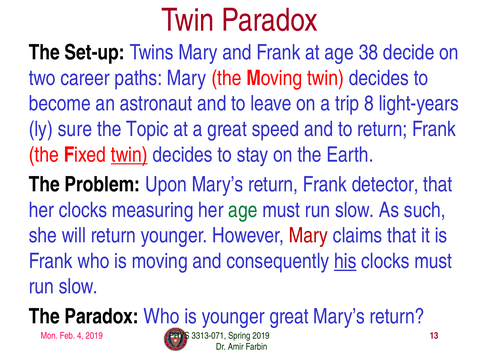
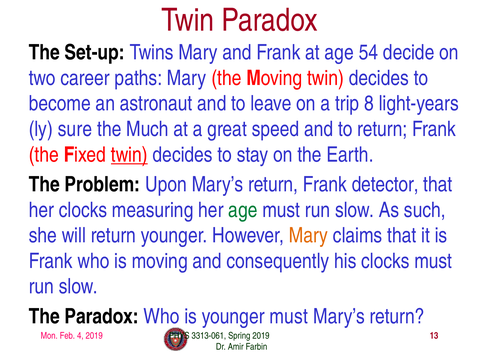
38: 38 -> 54
Topic: Topic -> Much
Mary at (308, 236) colour: red -> orange
his underline: present -> none
younger great: great -> must
3313-071: 3313-071 -> 3313-061
